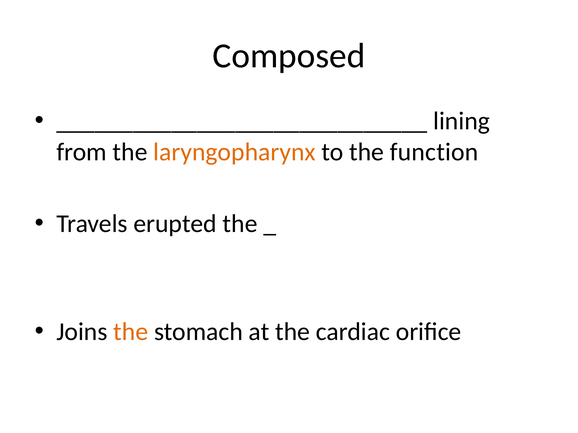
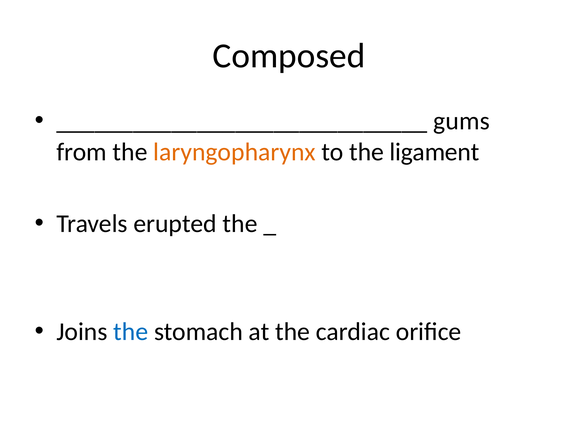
lining: lining -> gums
function: function -> ligament
the at (131, 332) colour: orange -> blue
